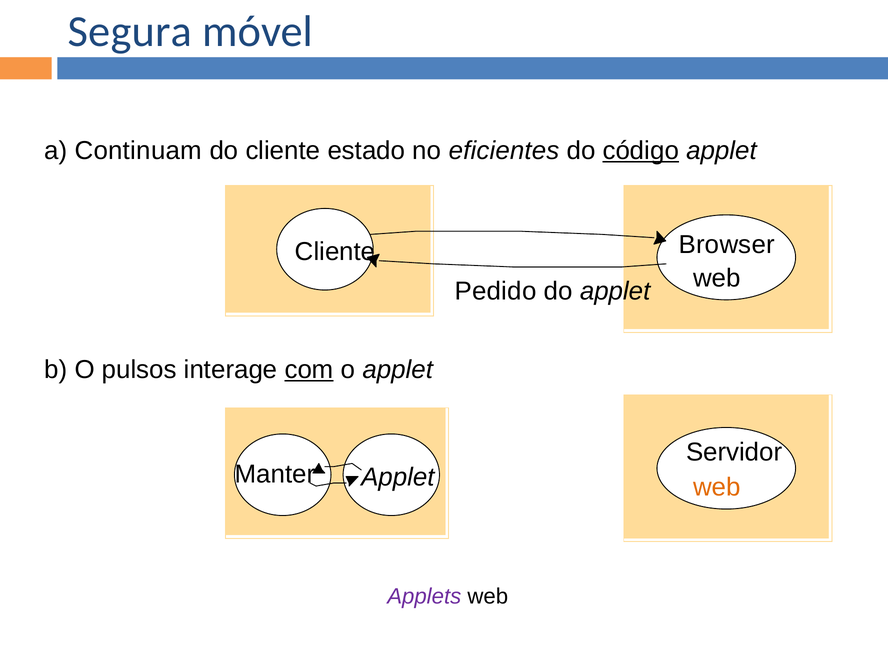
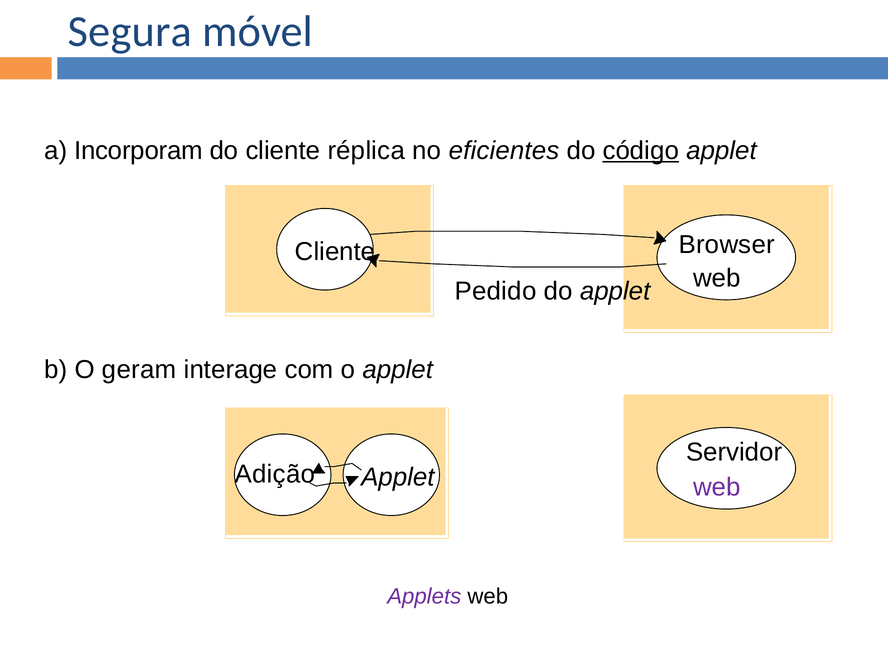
Continuam: Continuam -> Incorporam
estado: estado -> réplica
pulsos: pulsos -> geram
com underline: present -> none
Manter: Manter -> Adição
web at (717, 487) colour: orange -> purple
